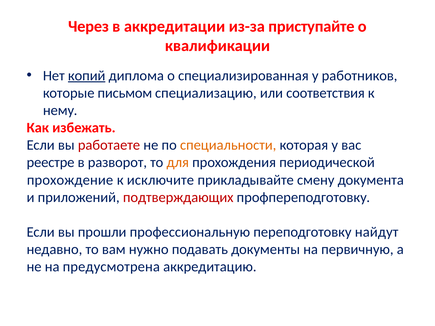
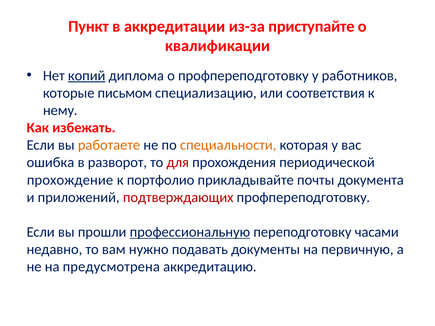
Через: Через -> Пункт
о специализированная: специализированная -> профпереподготовку
работаете colour: red -> orange
реестре: реестре -> ошибка
для colour: orange -> red
исключите: исключите -> портфолио
смену: смену -> почты
профессиональную underline: none -> present
найдут: найдут -> часами
